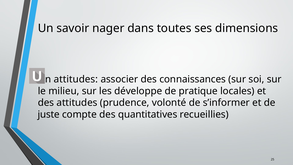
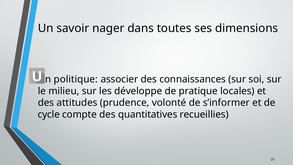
attitudes at (76, 79): attitudes -> politique
juste: juste -> cycle
